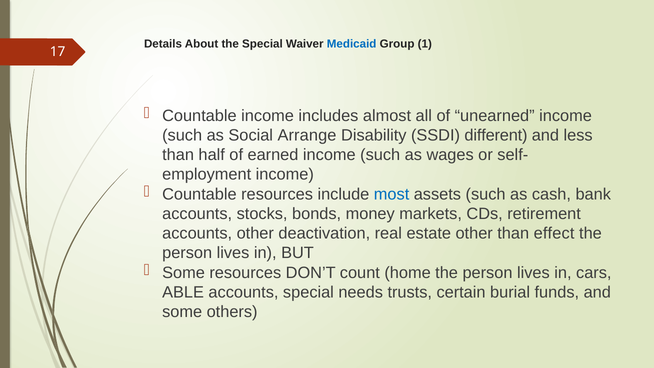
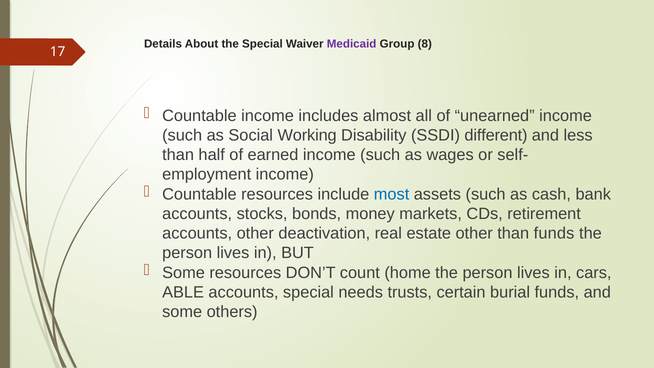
Medicaid colour: blue -> purple
1: 1 -> 8
Arrange: Arrange -> Working
than effect: effect -> funds
